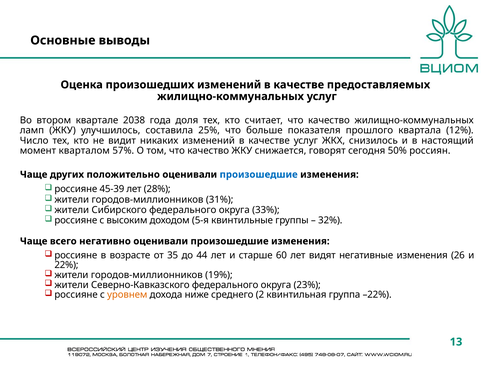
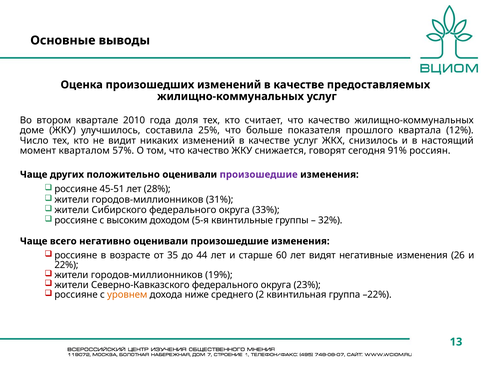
2038: 2038 -> 2010
ламп: ламп -> доме
50%: 50% -> 91%
произошедшие at (259, 174) colour: blue -> purple
45-39: 45-39 -> 45-51
